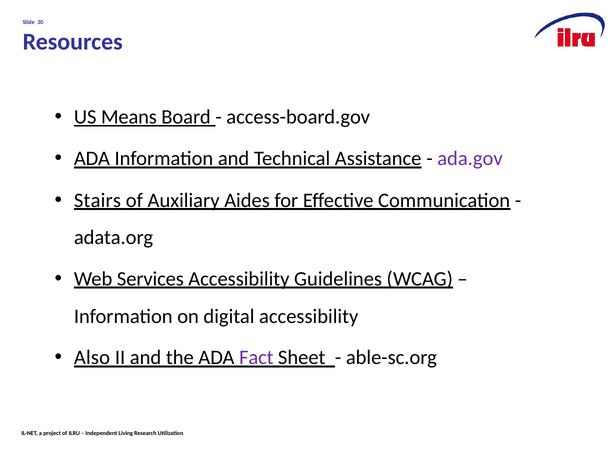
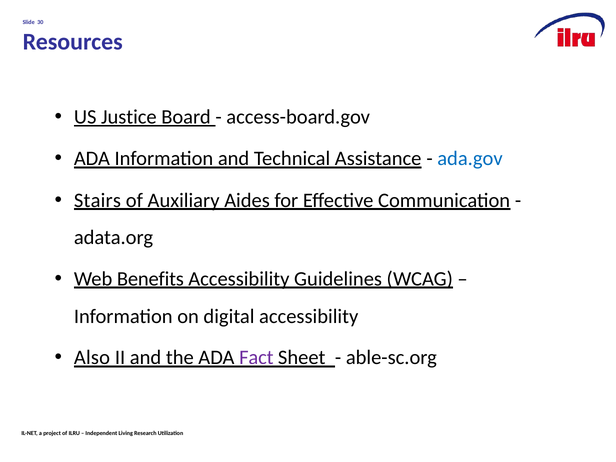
Means: Means -> Justice
ada.gov colour: purple -> blue
Services: Services -> Benefits
